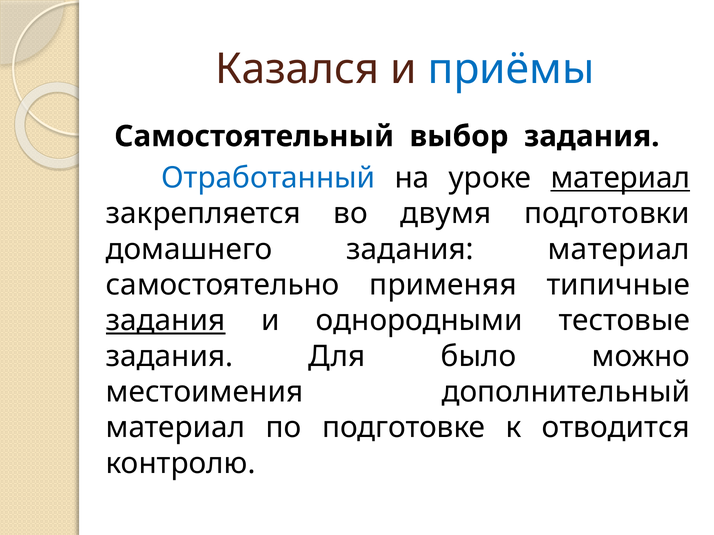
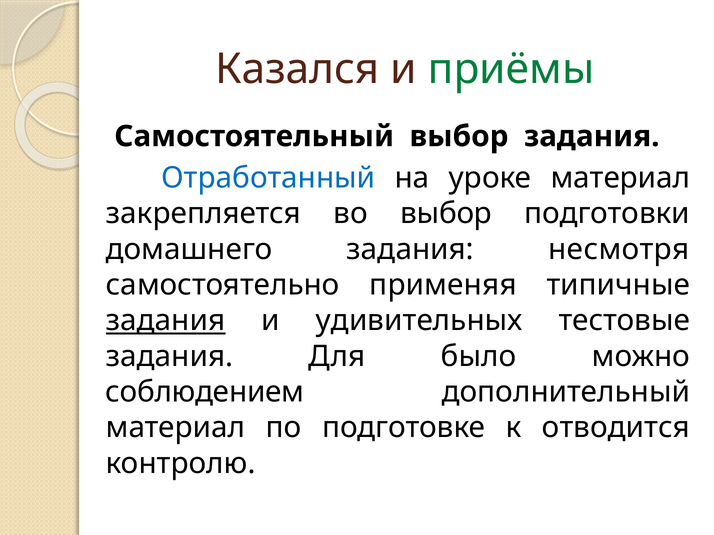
приёмы colour: blue -> green
материал at (620, 178) underline: present -> none
во двумя: двумя -> выбор
задания материал: материал -> несмотря
однородными: однородными -> удивительных
местоимения: местоимения -> соблюдением
